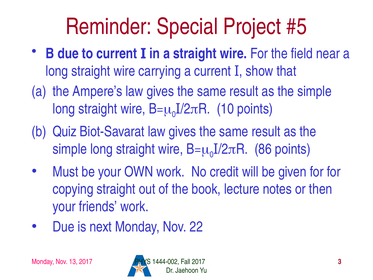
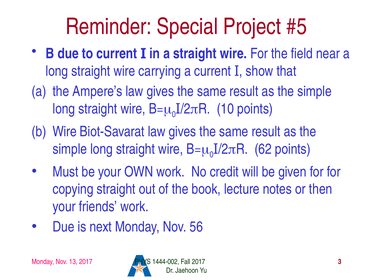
b Quiz: Quiz -> Wire
86: 86 -> 62
22: 22 -> 56
